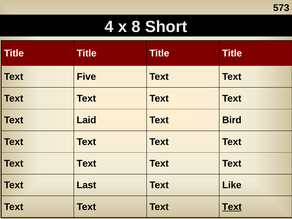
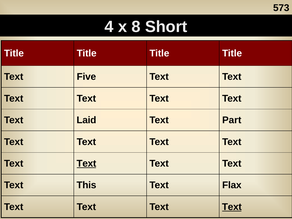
Bird: Bird -> Part
Text at (86, 163) underline: none -> present
Last: Last -> This
Like: Like -> Flax
